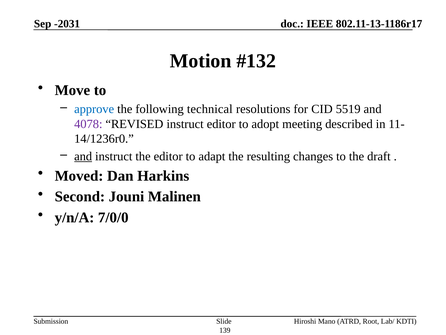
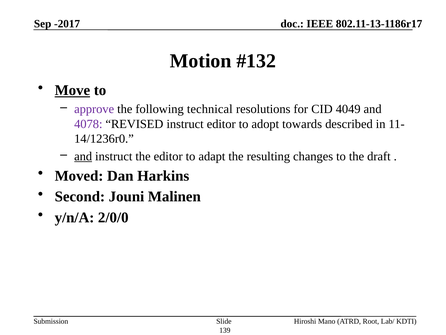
-2031: -2031 -> -2017
Move underline: none -> present
approve colour: blue -> purple
5519: 5519 -> 4049
meeting: meeting -> towards
7/0/0: 7/0/0 -> 2/0/0
